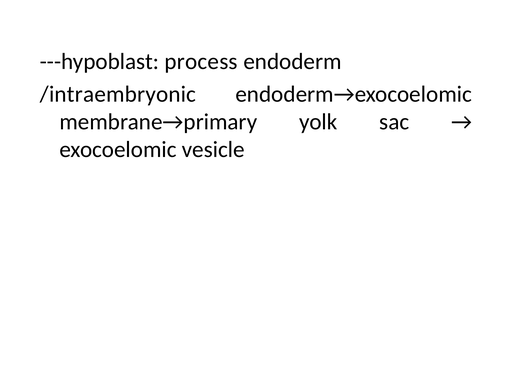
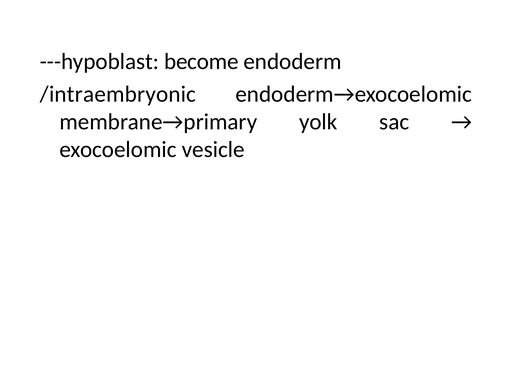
process: process -> become
